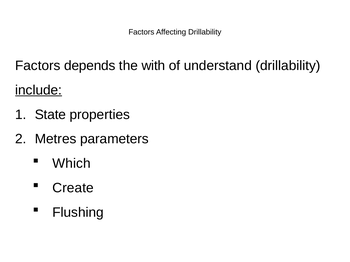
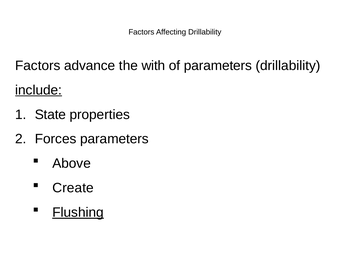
depends: depends -> advance
of understand: understand -> parameters
Metres: Metres -> Forces
Which: Which -> Above
Flushing underline: none -> present
